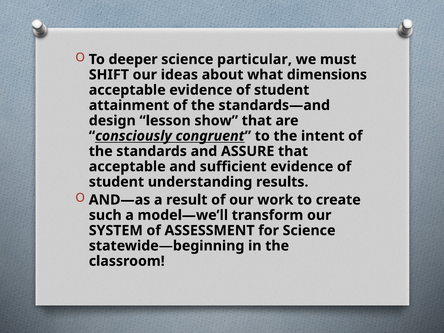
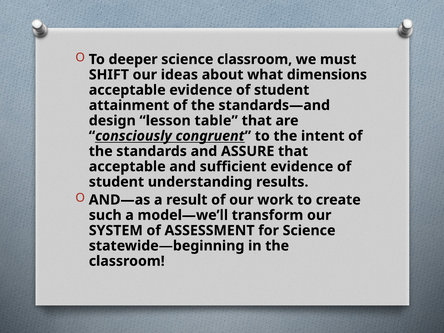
science particular: particular -> classroom
show: show -> table
